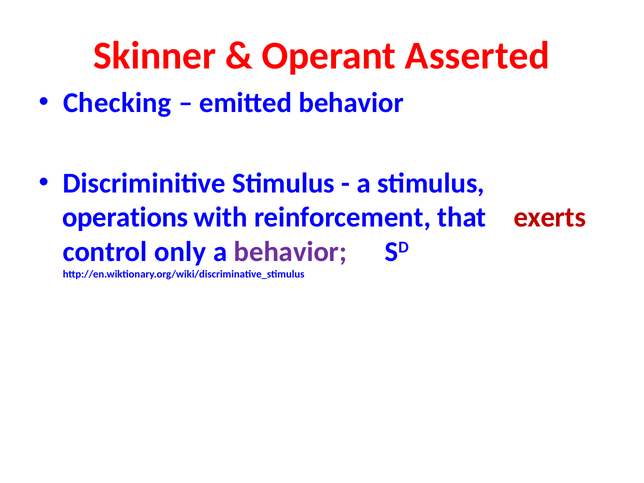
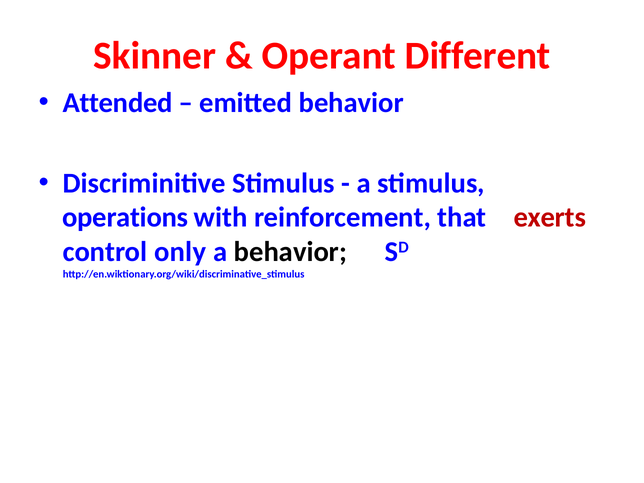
Asserted: Asserted -> Different
Checking: Checking -> Attended
behavior at (290, 252) colour: purple -> black
